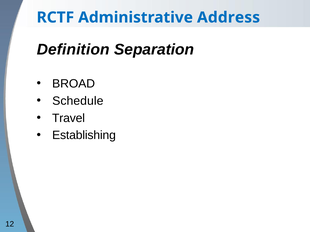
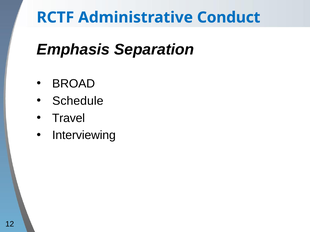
Address: Address -> Conduct
Definition: Definition -> Emphasis
Establishing: Establishing -> Interviewing
